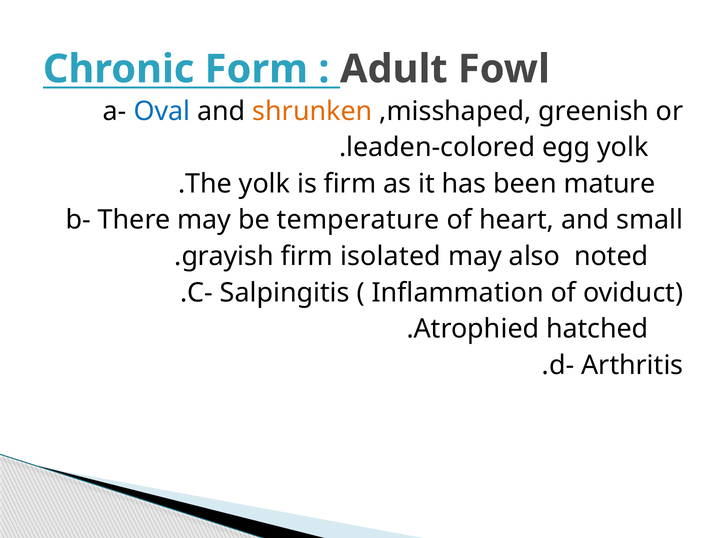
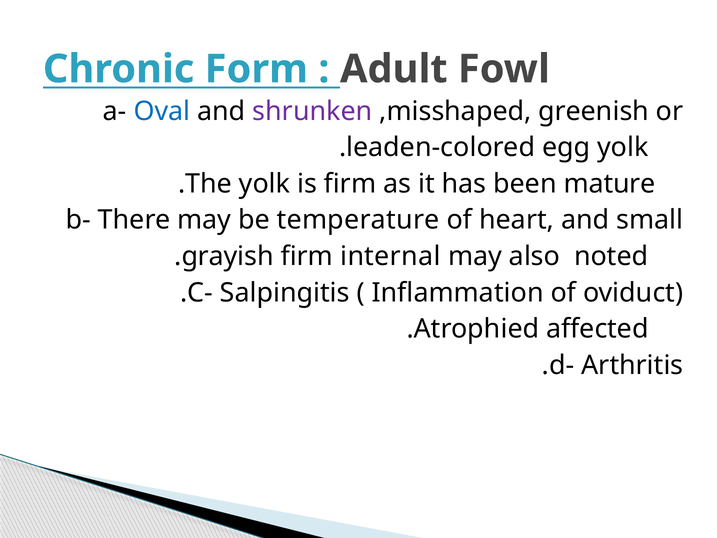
shrunken colour: orange -> purple
isolated: isolated -> internal
hatched: hatched -> affected
